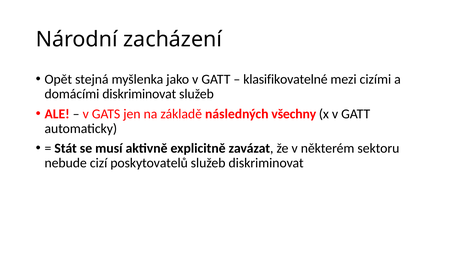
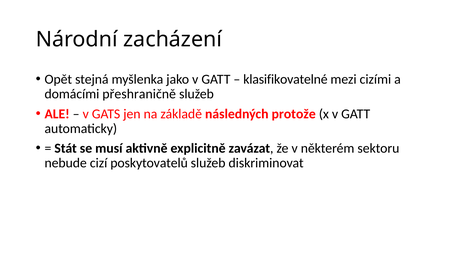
domácími diskriminovat: diskriminovat -> přeshraničně
všechny: všechny -> protože
